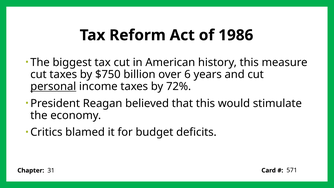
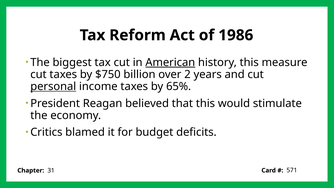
American underline: none -> present
6: 6 -> 2
72%: 72% -> 65%
